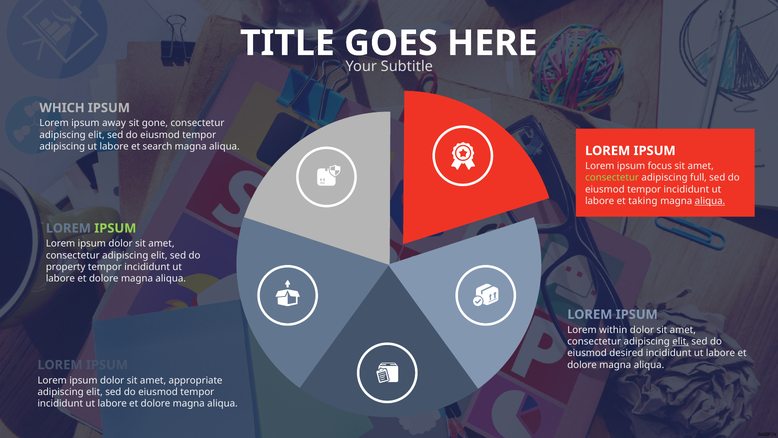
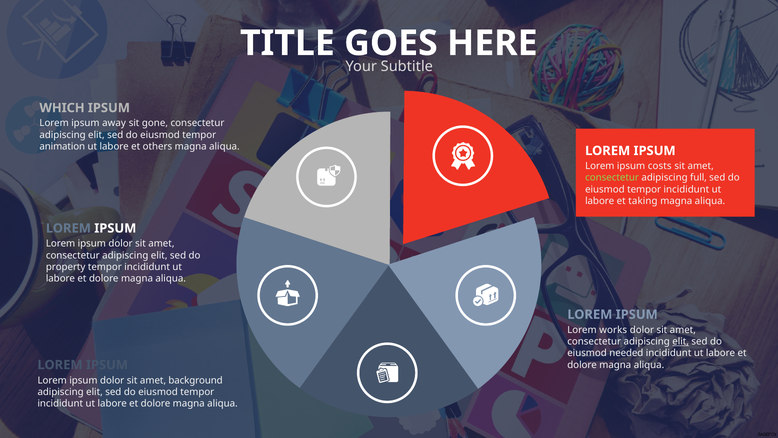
adipiscing at (62, 146): adipiscing -> animation
search: search -> others
focus: focus -> costs
aliqua at (710, 201) underline: present -> none
IPSUM at (115, 228) colour: light green -> white
within: within -> works
desired: desired -> needed
appropriate: appropriate -> background
